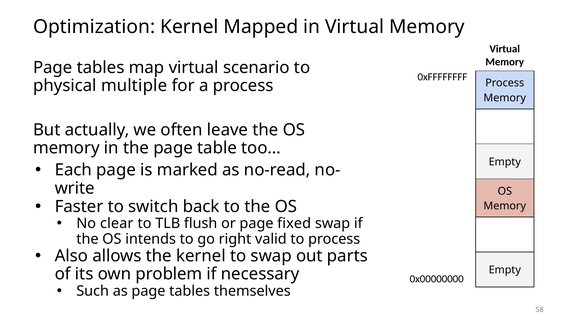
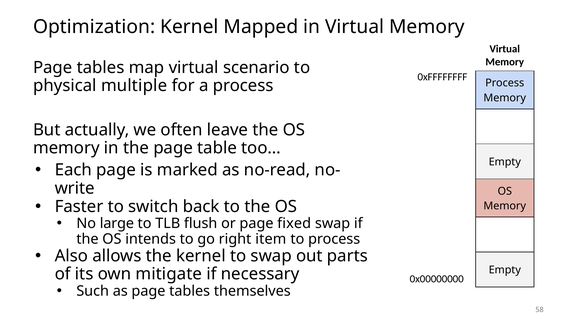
clear: clear -> large
valid: valid -> item
problem: problem -> mitigate
